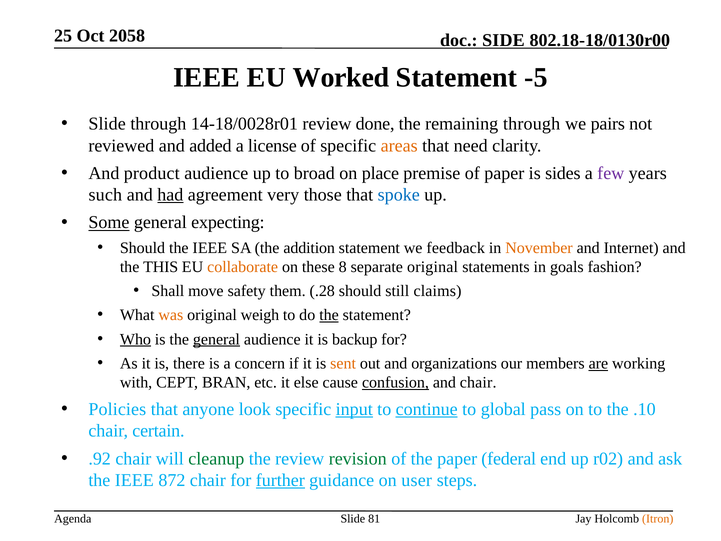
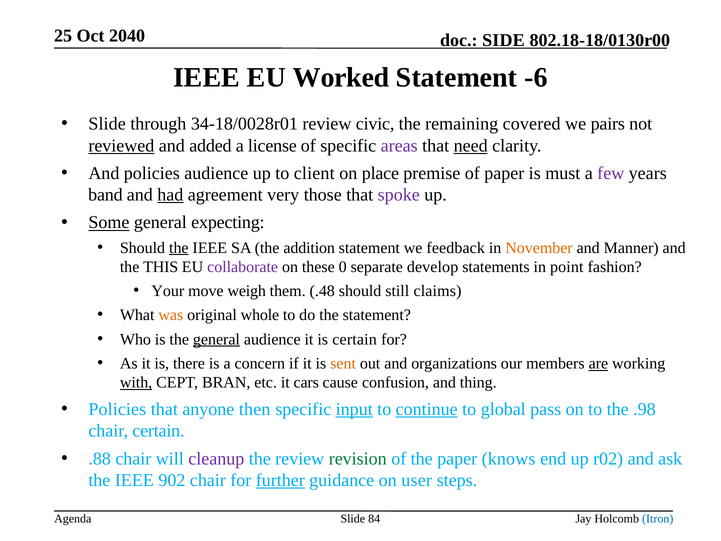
2058: 2058 -> 2040
-5: -5 -> -6
14-18/0028r01: 14-18/0028r01 -> 34-18/0028r01
done: done -> civic
remaining through: through -> covered
reviewed underline: none -> present
areas colour: orange -> purple
need underline: none -> present
And product: product -> policies
broad: broad -> client
sides: sides -> must
such: such -> band
spoke colour: blue -> purple
the at (179, 248) underline: none -> present
Internet: Internet -> Manner
collaborate colour: orange -> purple
8: 8 -> 0
separate original: original -> develop
goals: goals -> point
Shall: Shall -> Your
safety: safety -> weigh
.28: .28 -> .48
weigh: weigh -> whole
the at (329, 315) underline: present -> none
Who underline: present -> none
is backup: backup -> certain
with underline: none -> present
else: else -> cars
confusion underline: present -> none
and chair: chair -> thing
look: look -> then
.10: .10 -> .98
.92: .92 -> .88
cleanup colour: green -> purple
federal: federal -> knows
872: 872 -> 902
81: 81 -> 84
Itron colour: orange -> blue
